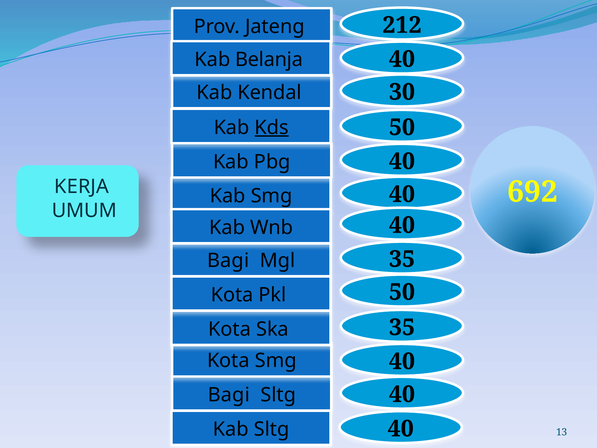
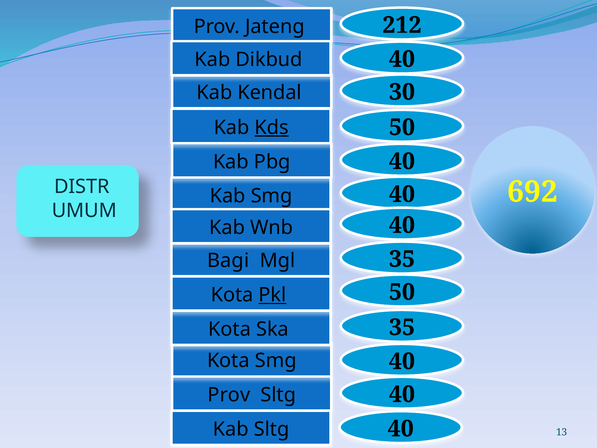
Belanja: Belanja -> Dikbud
KERJA: KERJA -> DISTR
Pkl underline: none -> present
Bagi at (229, 395): Bagi -> Prov
